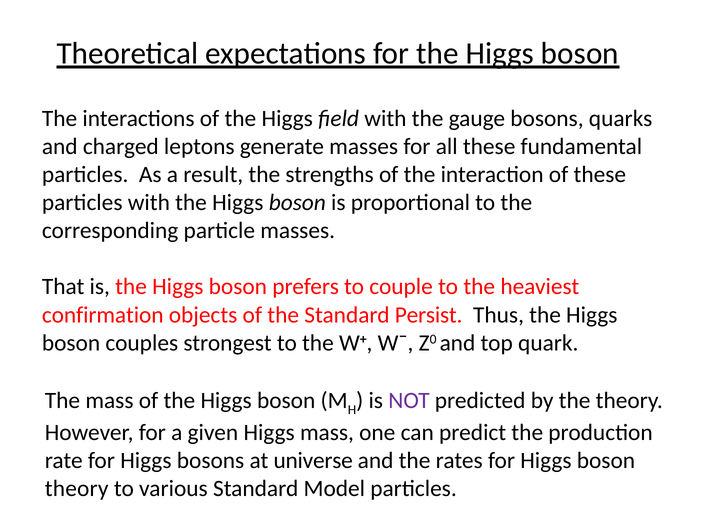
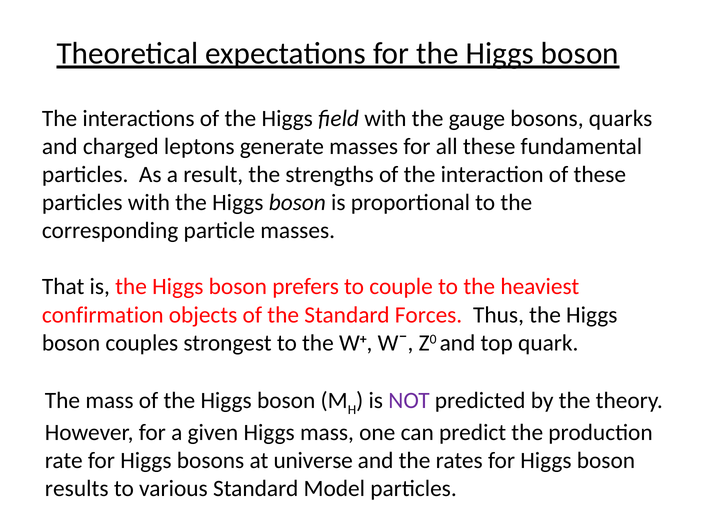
Persist: Persist -> Forces
theory at (77, 488): theory -> results
